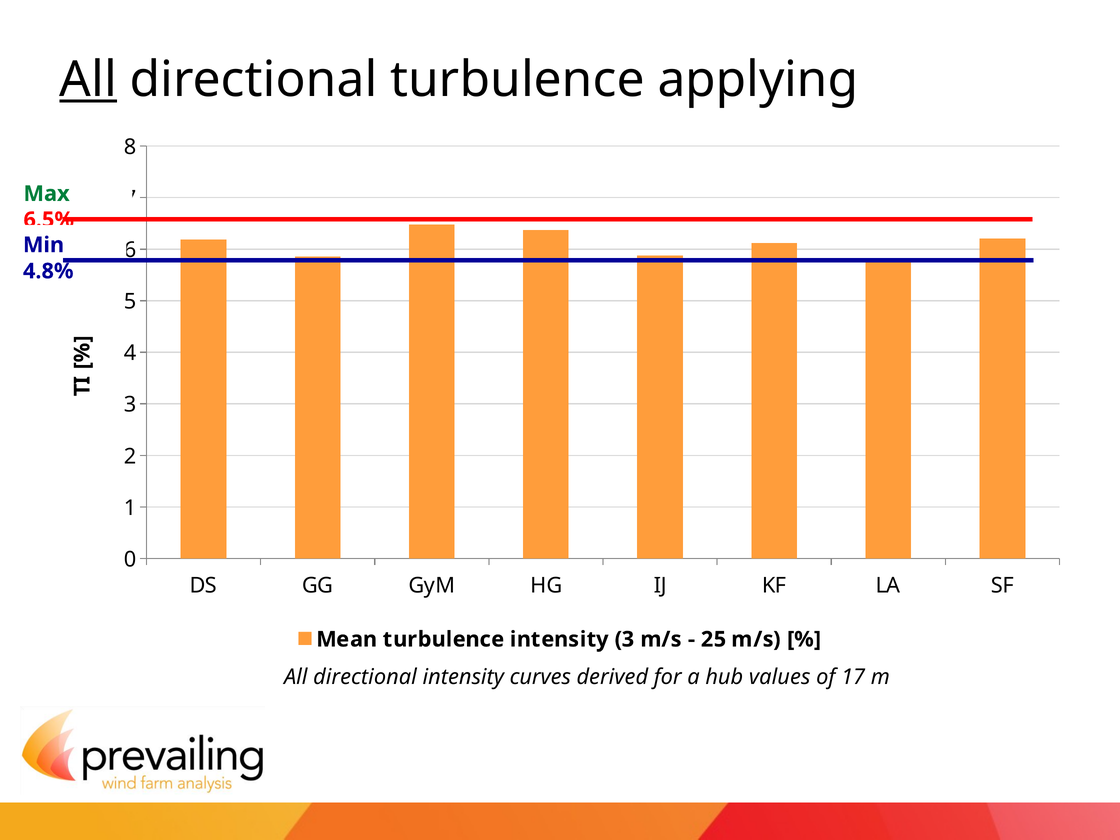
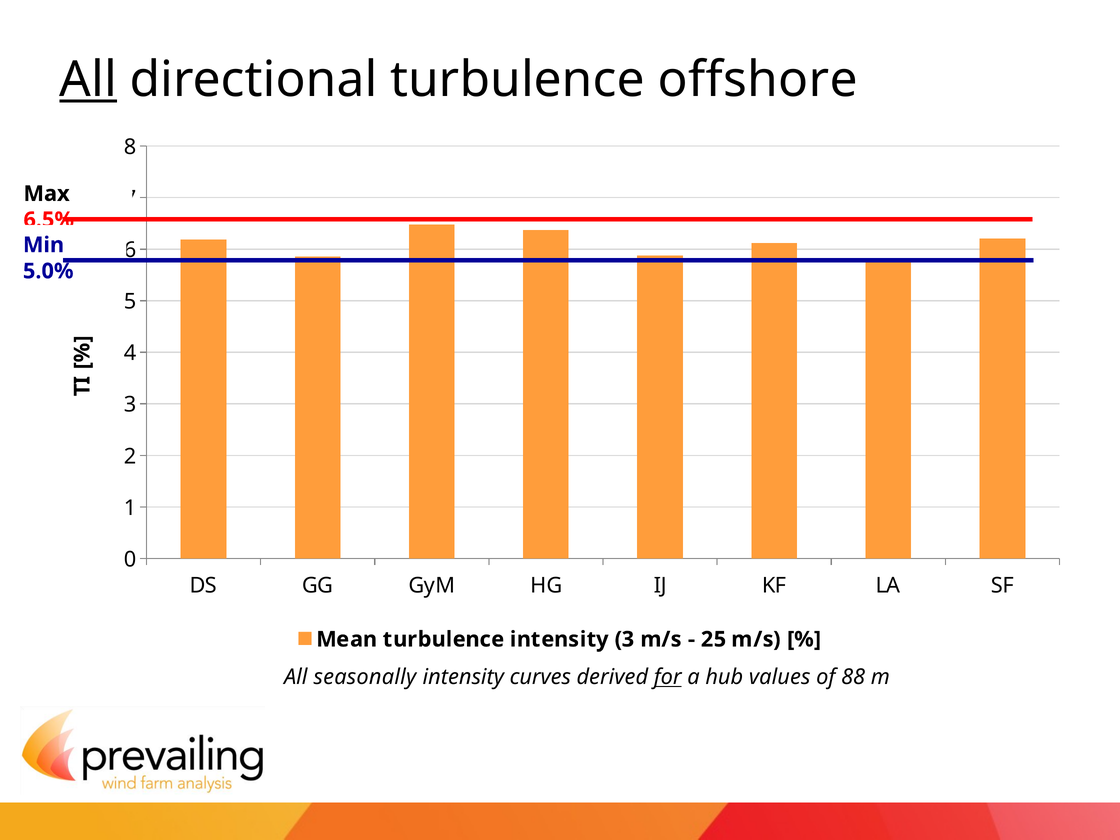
applying: applying -> offshore
Max colour: green -> black
4.8%: 4.8% -> 5.0%
directional at (365, 677): directional -> seasonally
for underline: none -> present
17: 17 -> 88
